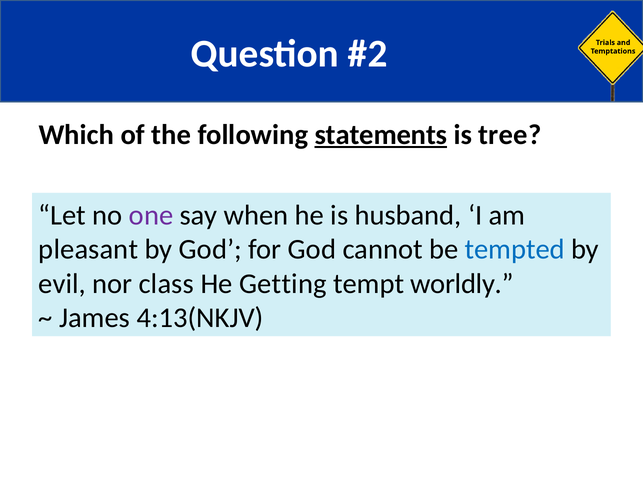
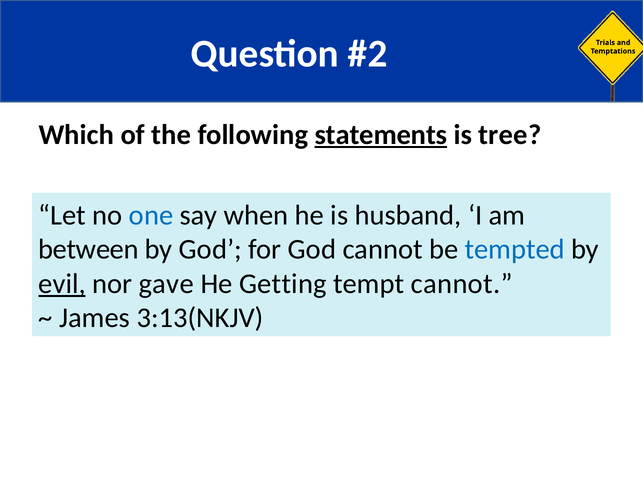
one colour: purple -> blue
pleasant: pleasant -> between
evil underline: none -> present
class: class -> gave
tempt worldly: worldly -> cannot
4:13(NKJV: 4:13(NKJV -> 3:13(NKJV
